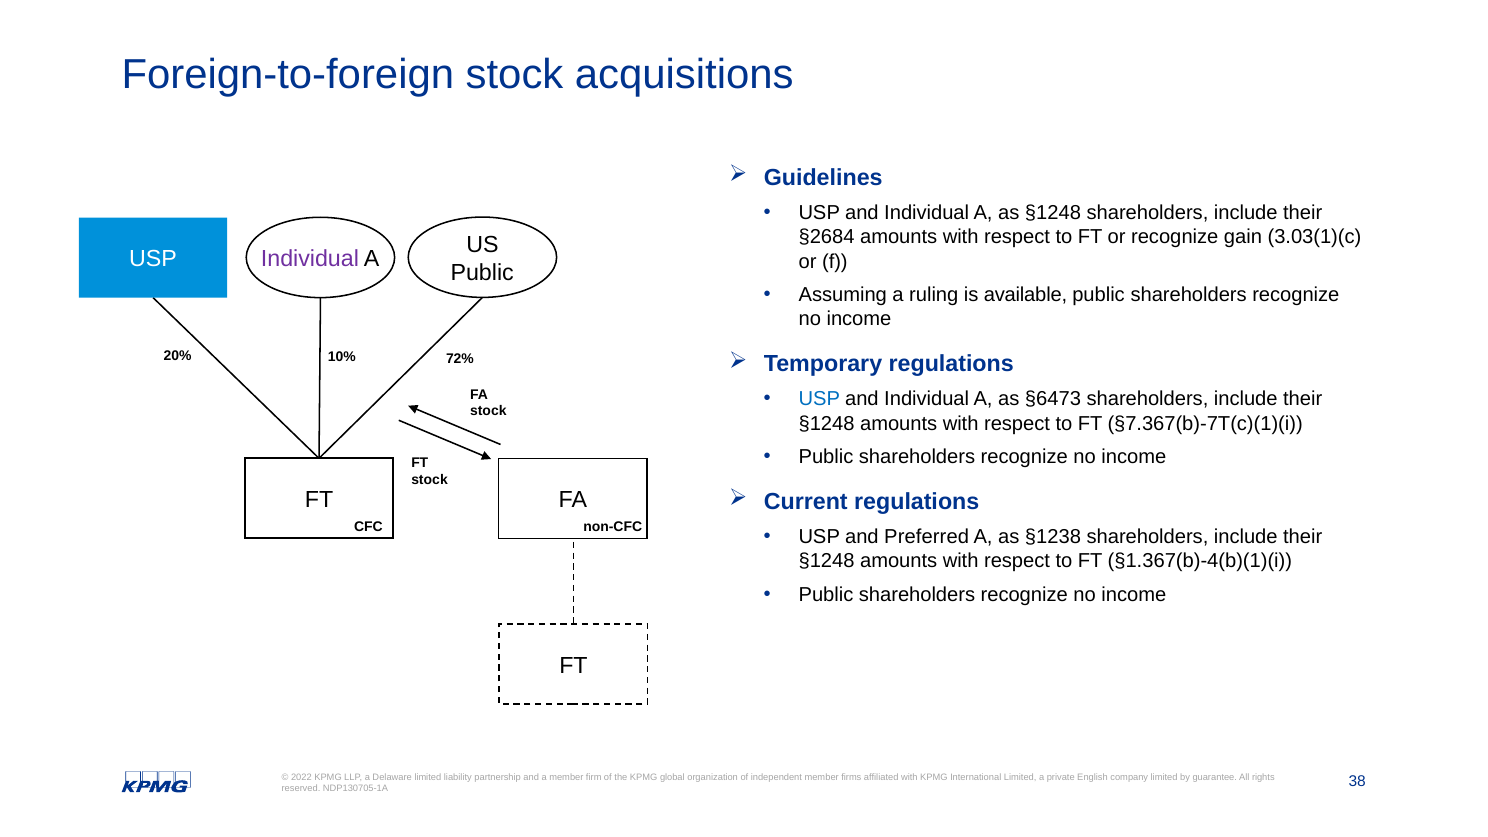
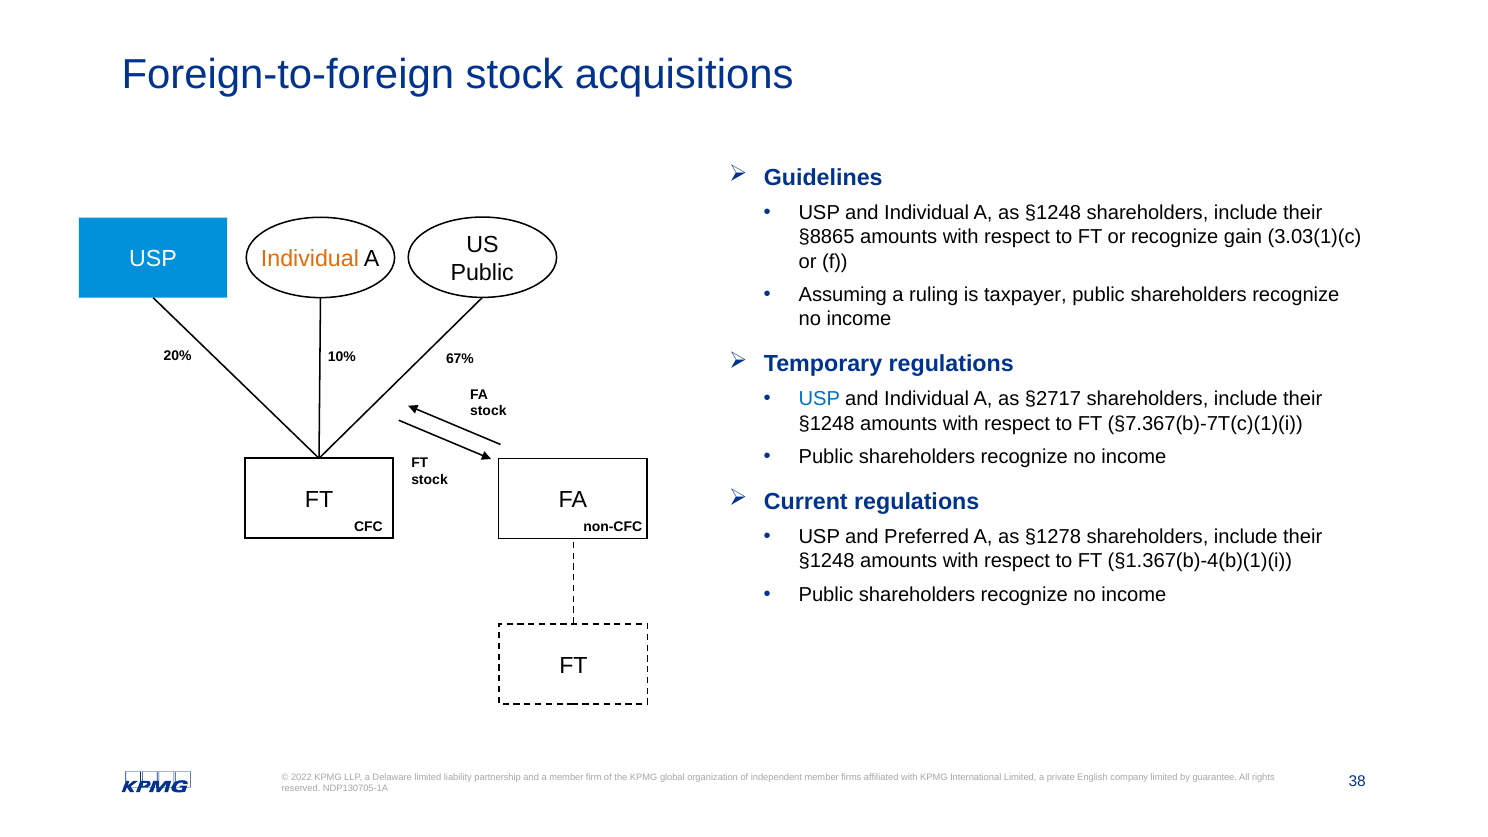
§2684: §2684 -> §8865
Individual at (310, 259) colour: purple -> orange
available: available -> taxpayer
72%: 72% -> 67%
§6473: §6473 -> §2717
§1238: §1238 -> §1278
